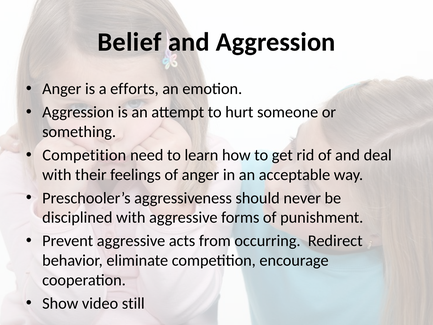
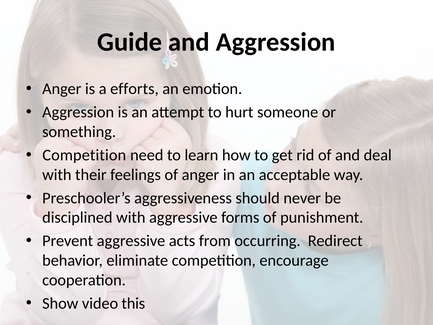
Belief: Belief -> Guide
still: still -> this
